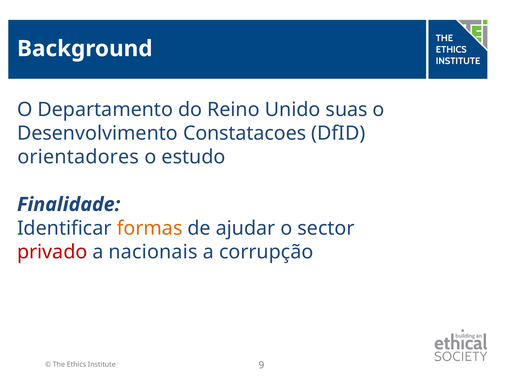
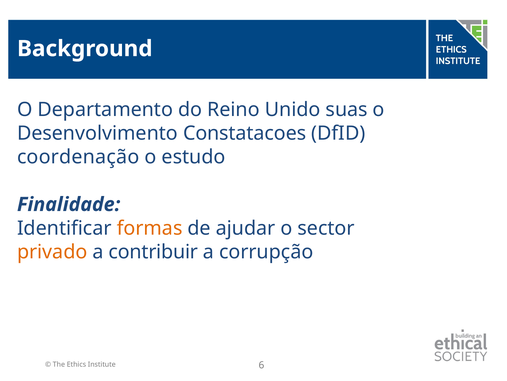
orientadores: orientadores -> coordenação
privado colour: red -> orange
nacionais: nacionais -> contribuir
9: 9 -> 6
